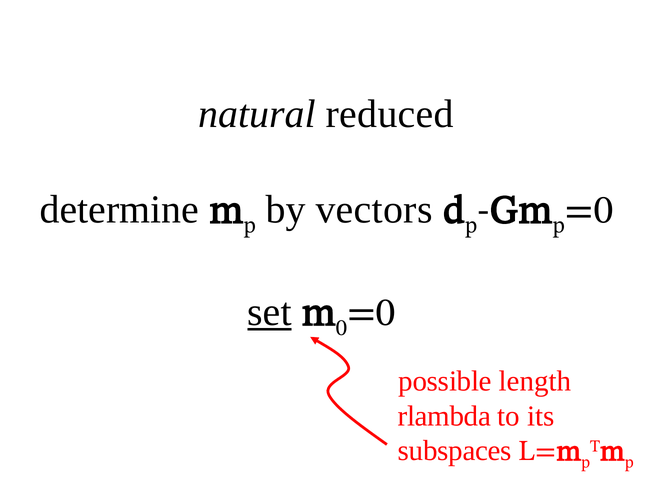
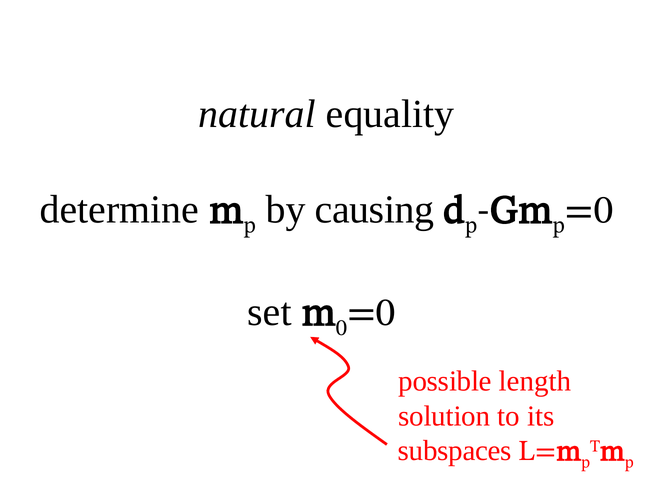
reduced: reduced -> equality
vectors: vectors -> causing
set underline: present -> none
rlambda: rlambda -> solution
